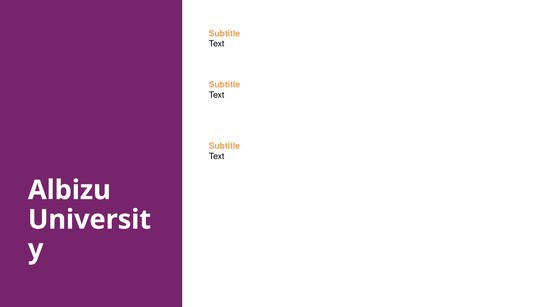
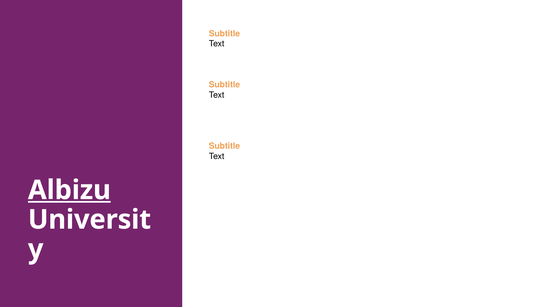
Albizu underline: none -> present
